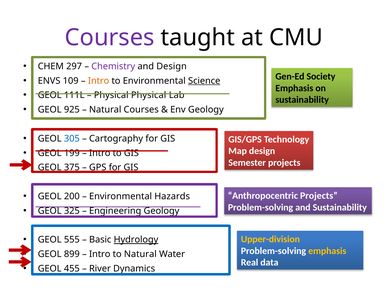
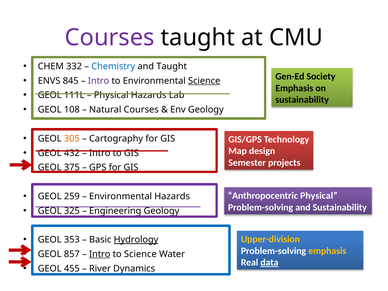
297: 297 -> 332
Chemistry colour: purple -> blue
and Design: Design -> Taught
109: 109 -> 845
Intro at (99, 81) colour: orange -> purple
Physical Physical: Physical -> Hazards
925: 925 -> 108
305 colour: blue -> orange
199: 199 -> 432
200: 200 -> 259
Anthropocentric Projects: Projects -> Physical
555: 555 -> 353
899: 899 -> 857
Intro at (100, 254) underline: none -> present
to Natural: Natural -> Science
data underline: none -> present
